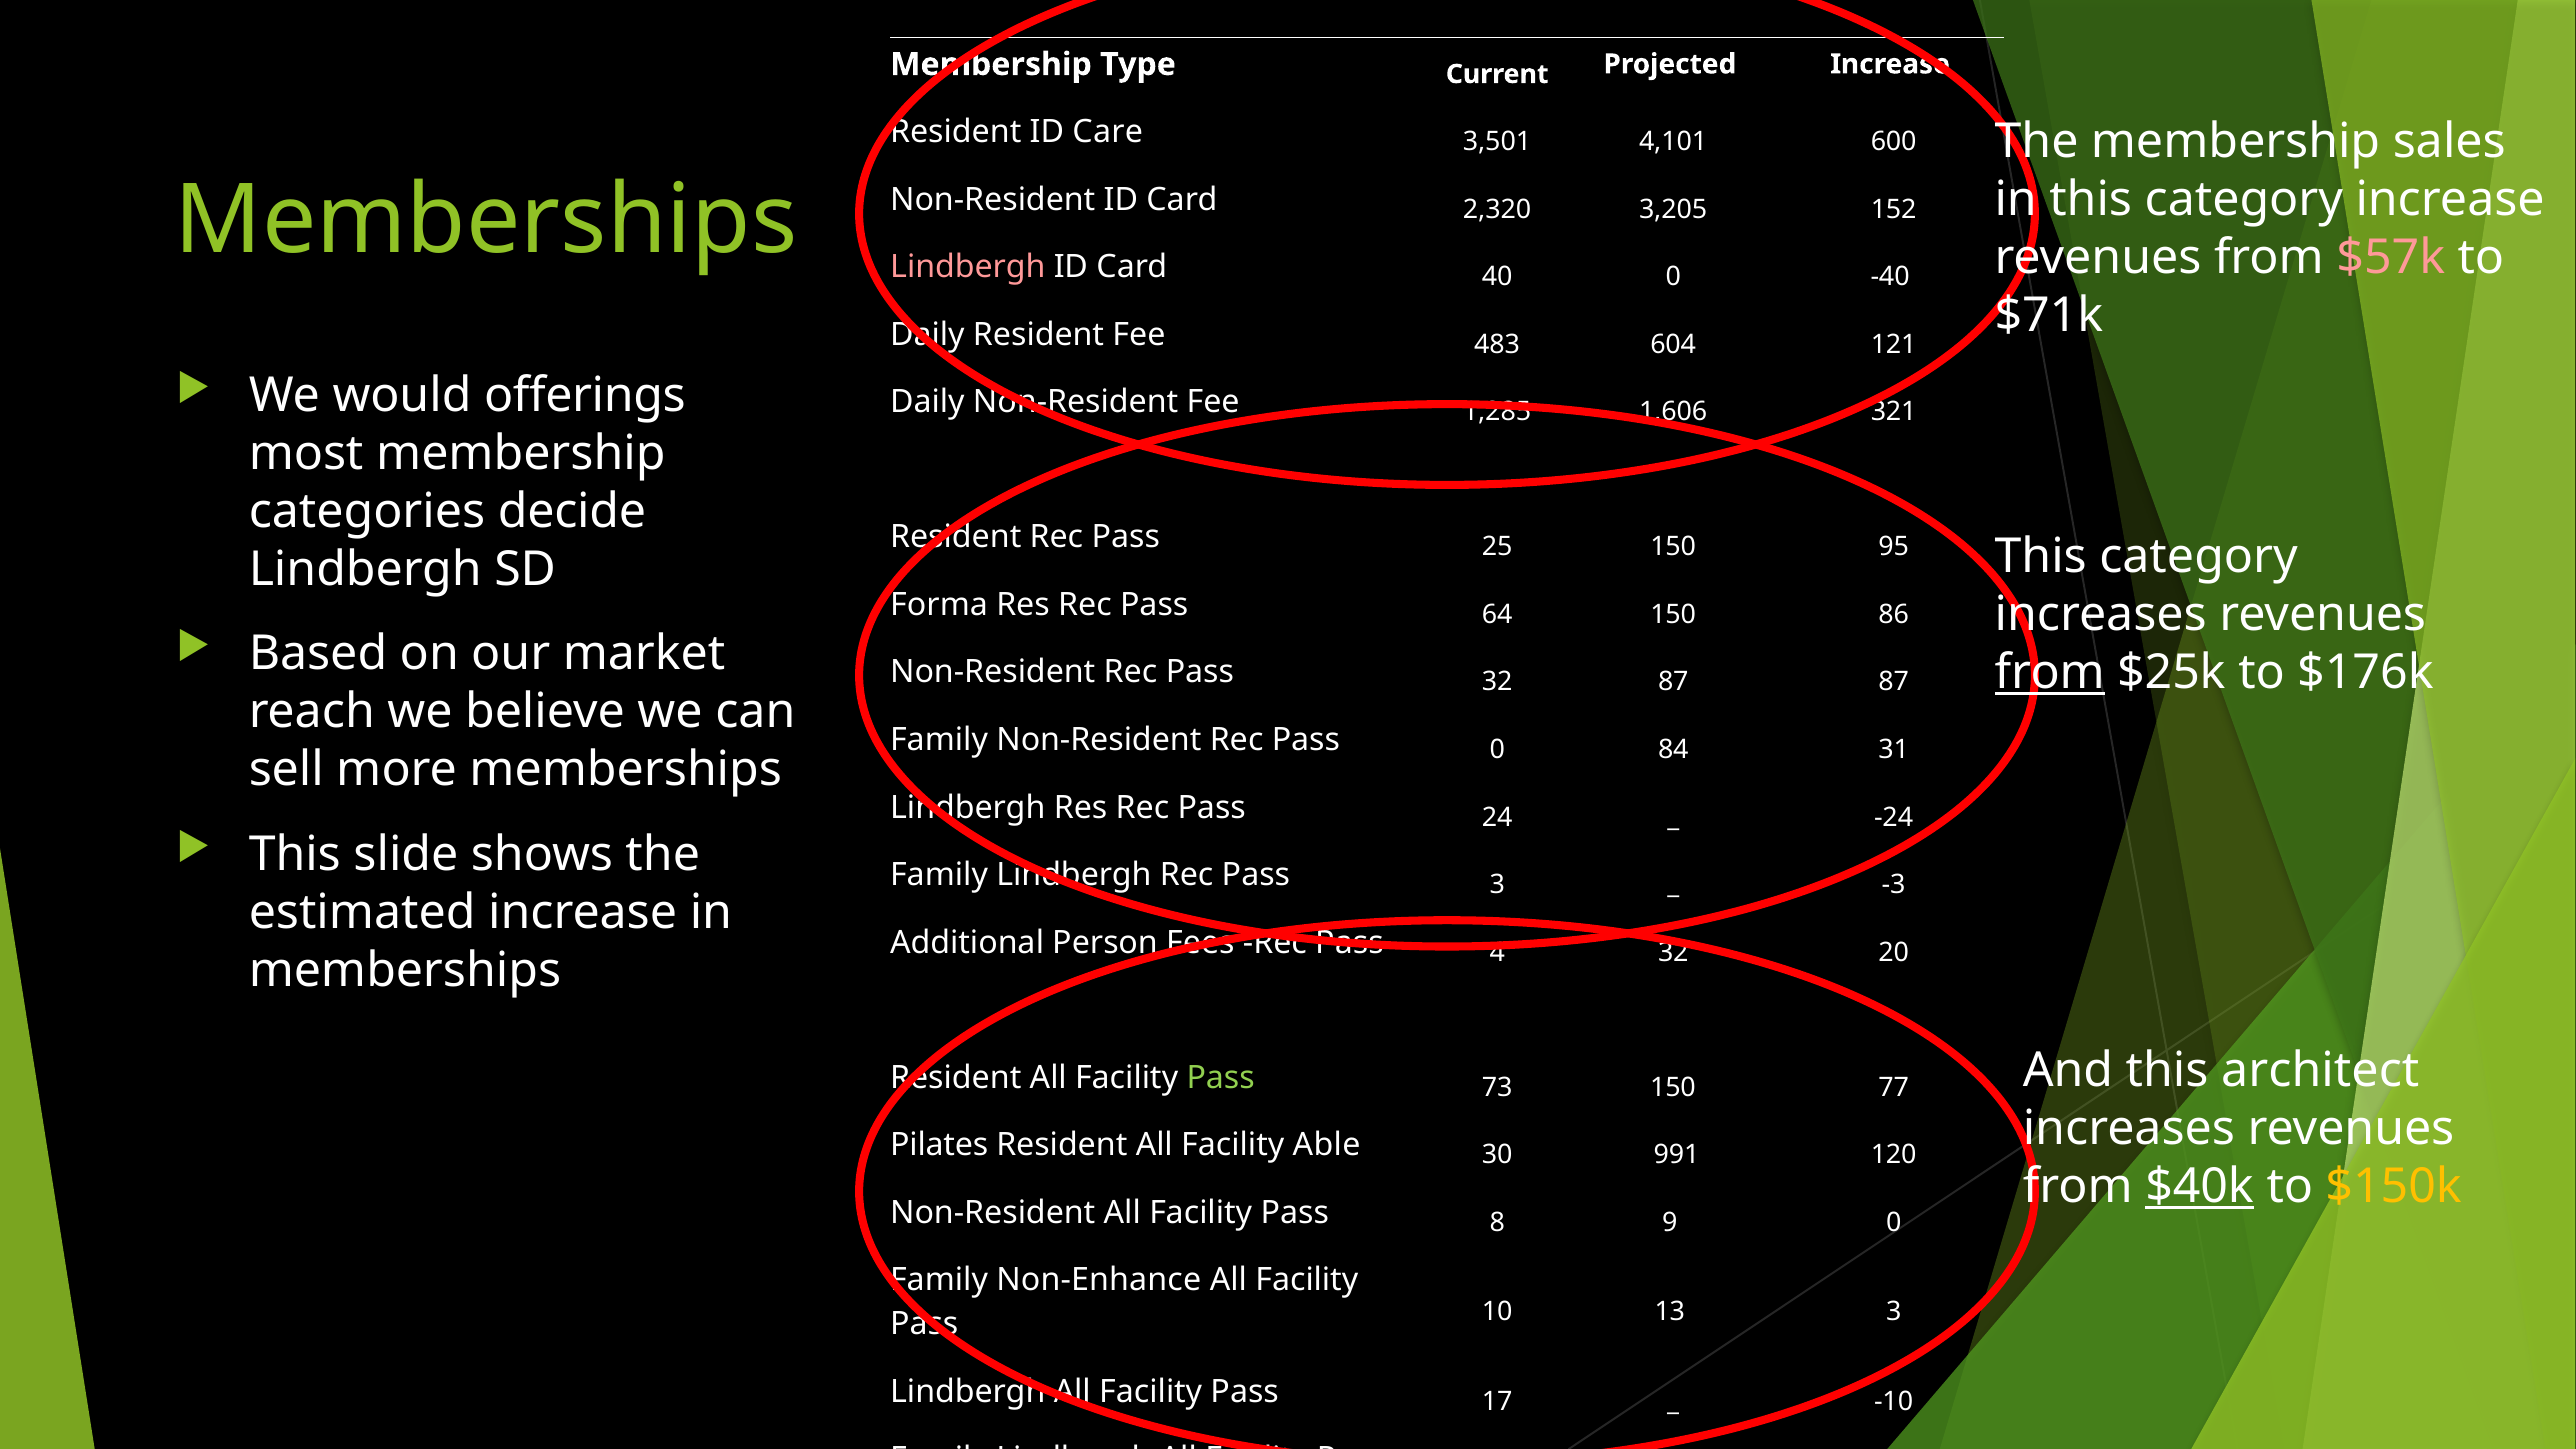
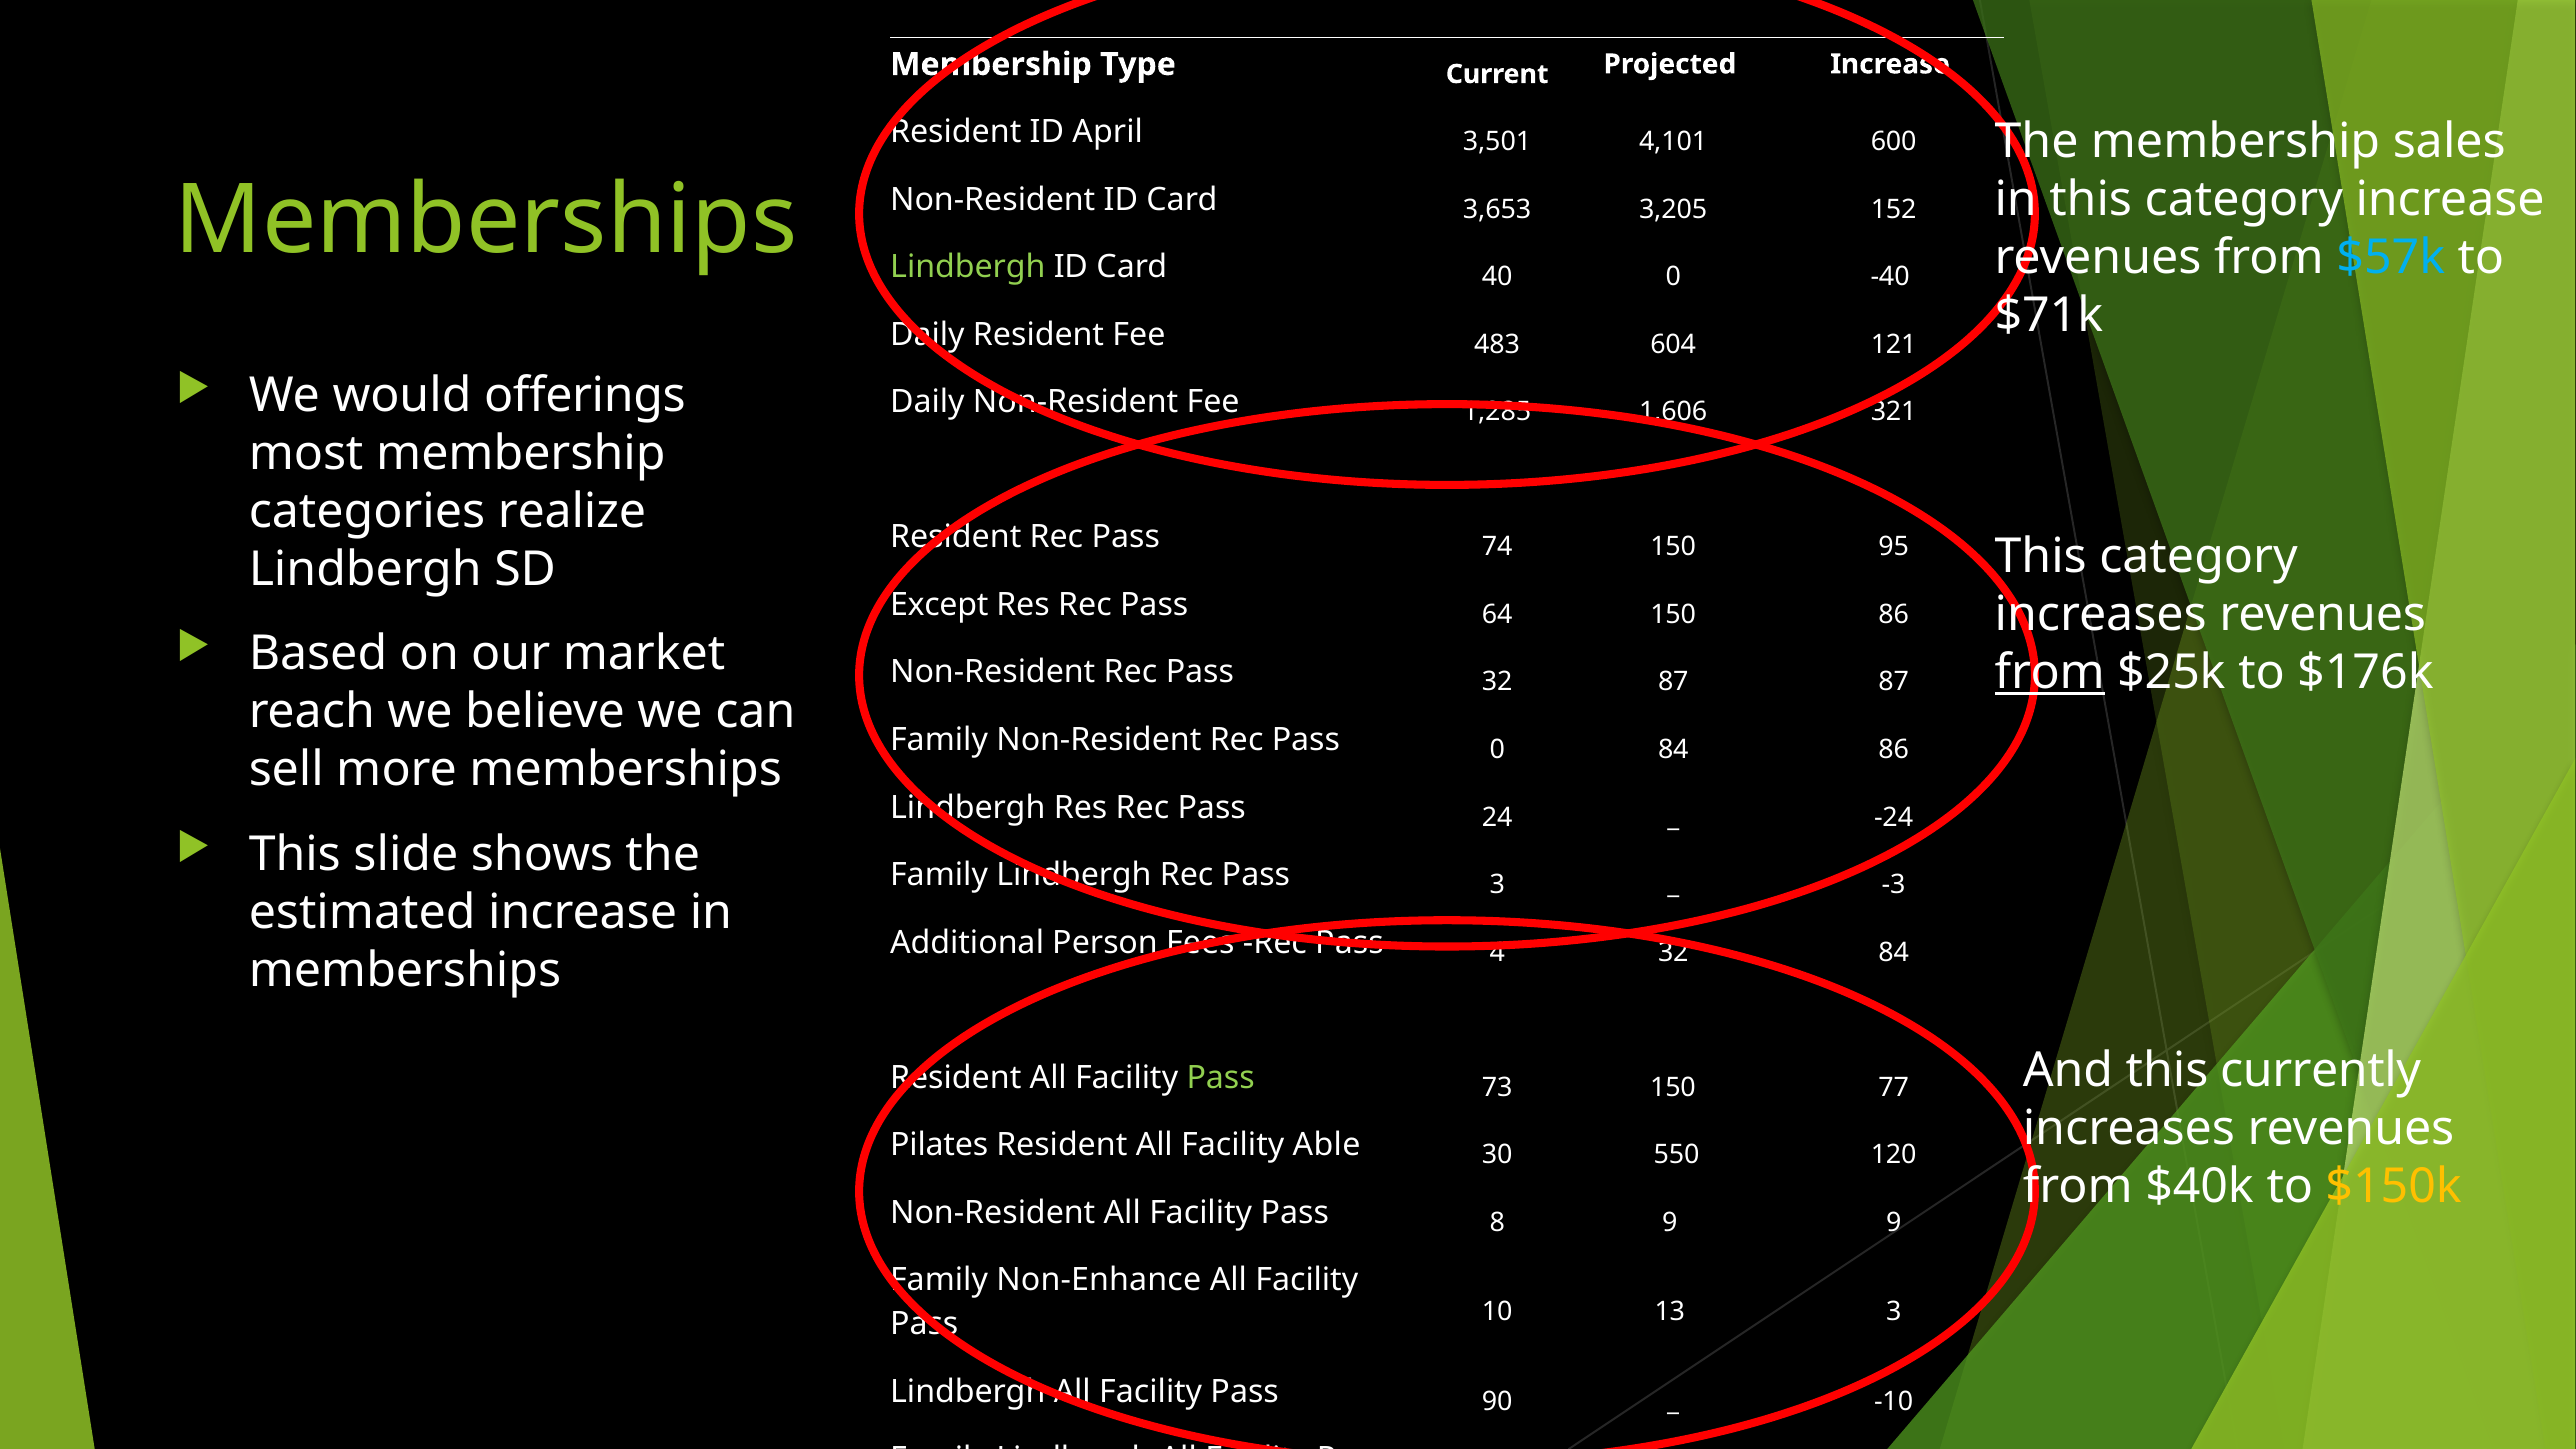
Care: Care -> April
2,320: 2,320 -> 3,653
$57k colour: pink -> light blue
Lindbergh at (968, 267) colour: pink -> light green
decide: decide -> realize
25: 25 -> 74
Forma: Forma -> Except
84 31: 31 -> 86
20 at (1894, 952): 20 -> 84
architect: architect -> currently
991: 991 -> 550
$40k underline: present -> none
9 0: 0 -> 9
17: 17 -> 90
